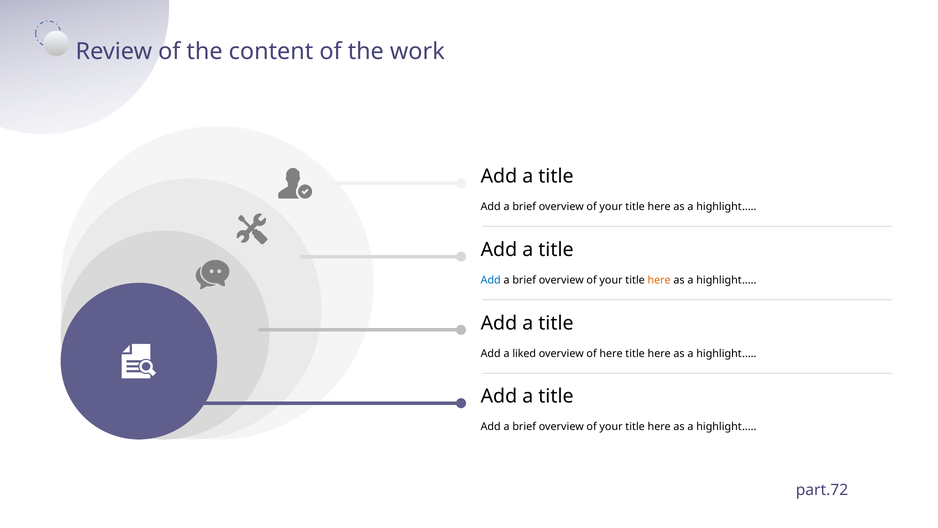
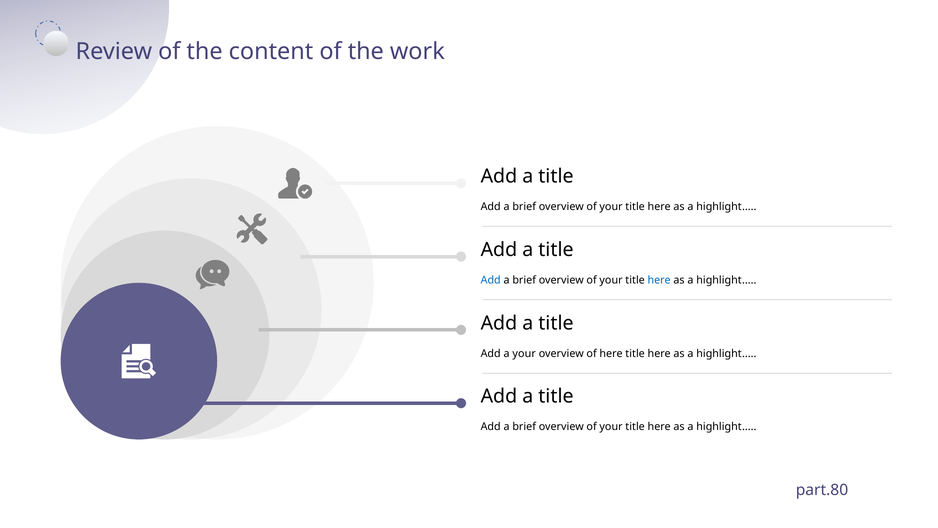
here at (659, 280) colour: orange -> blue
a liked: liked -> your
part.72: part.72 -> part.80
